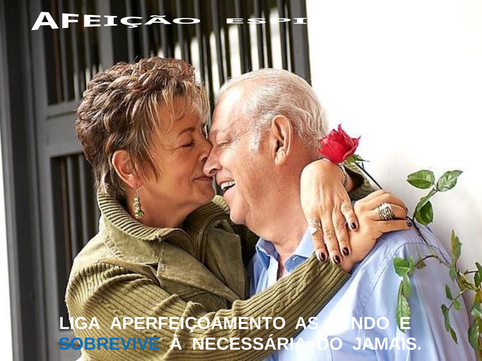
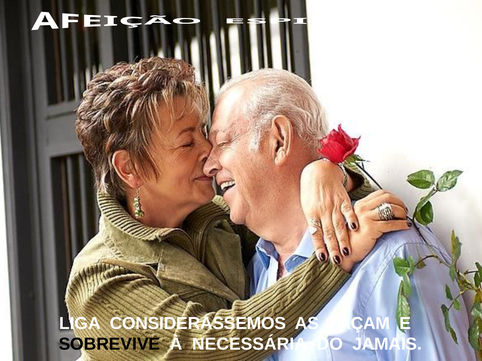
APERFEIÇOAMENTO: APERFEIÇOAMENTO -> CONSIDERÁSSEMOS
LENDO: LENDO -> FAÇAM
SOBREVIVE colour: blue -> black
